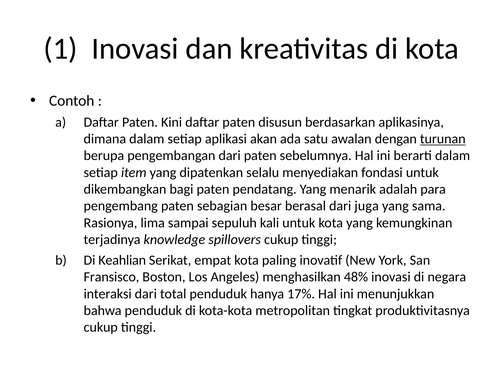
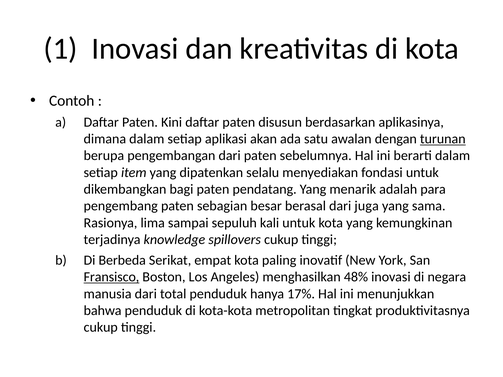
Keahlian: Keahlian -> Berbeda
Fransisco underline: none -> present
interaksi: interaksi -> manusia
